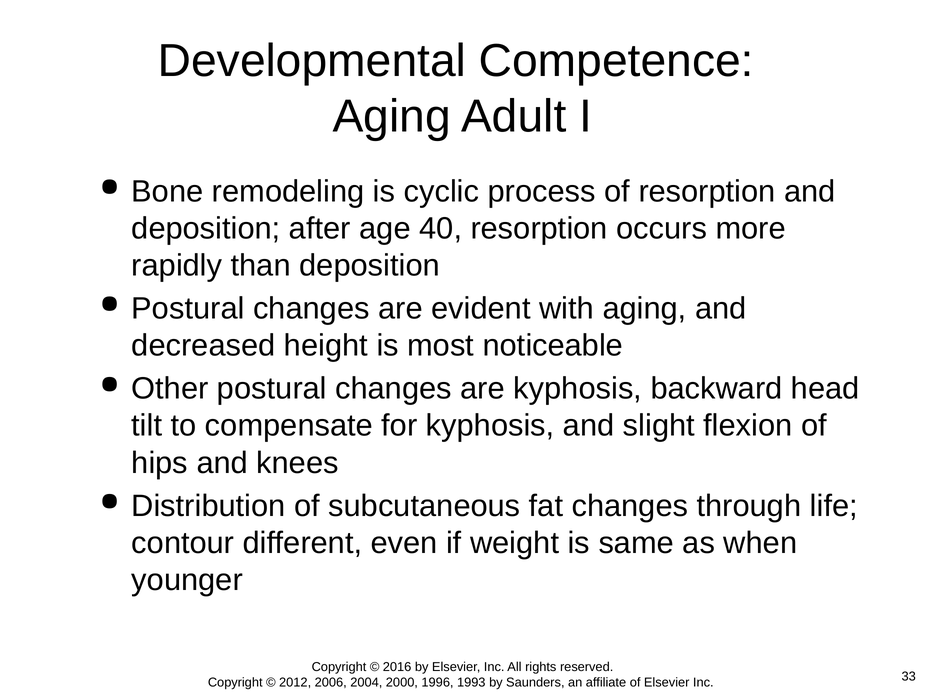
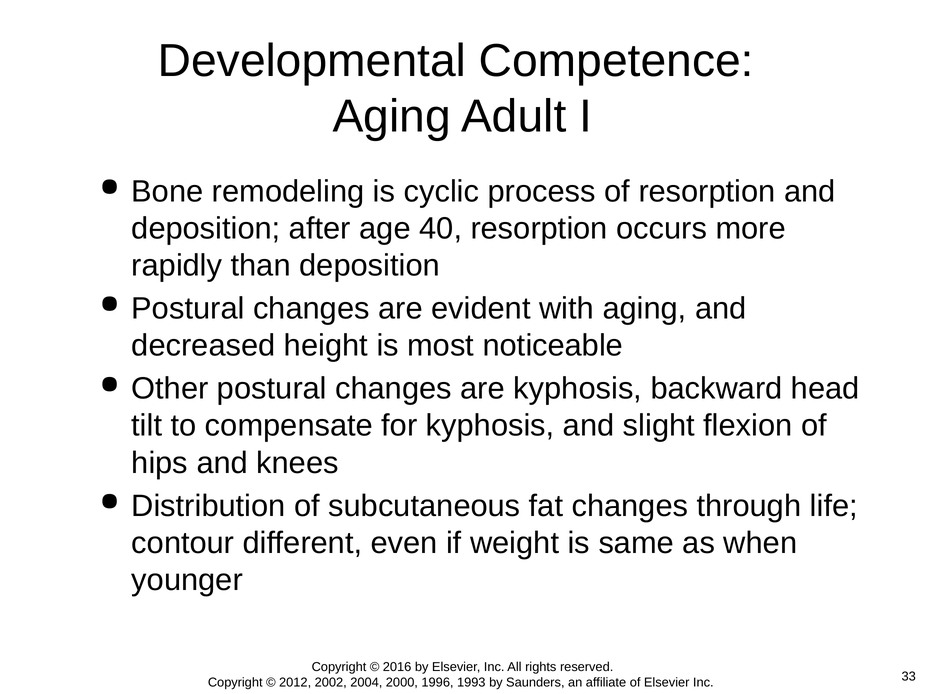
2006: 2006 -> 2002
